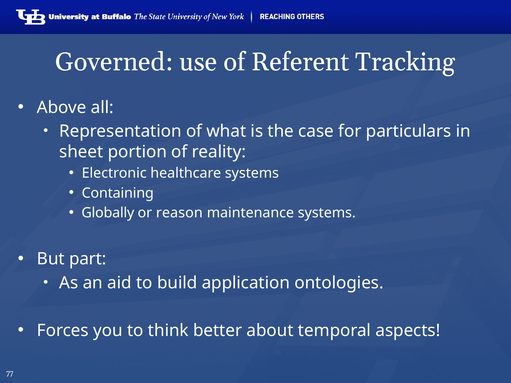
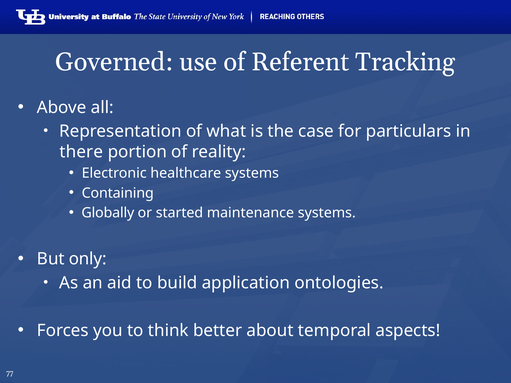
sheet: sheet -> there
reason: reason -> started
part: part -> only
